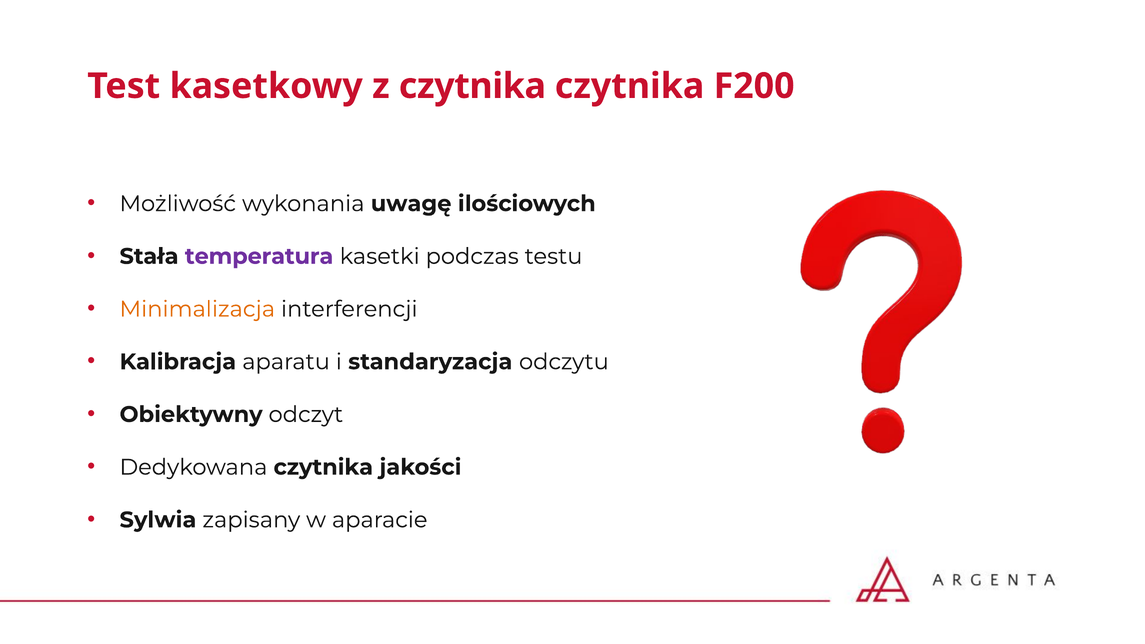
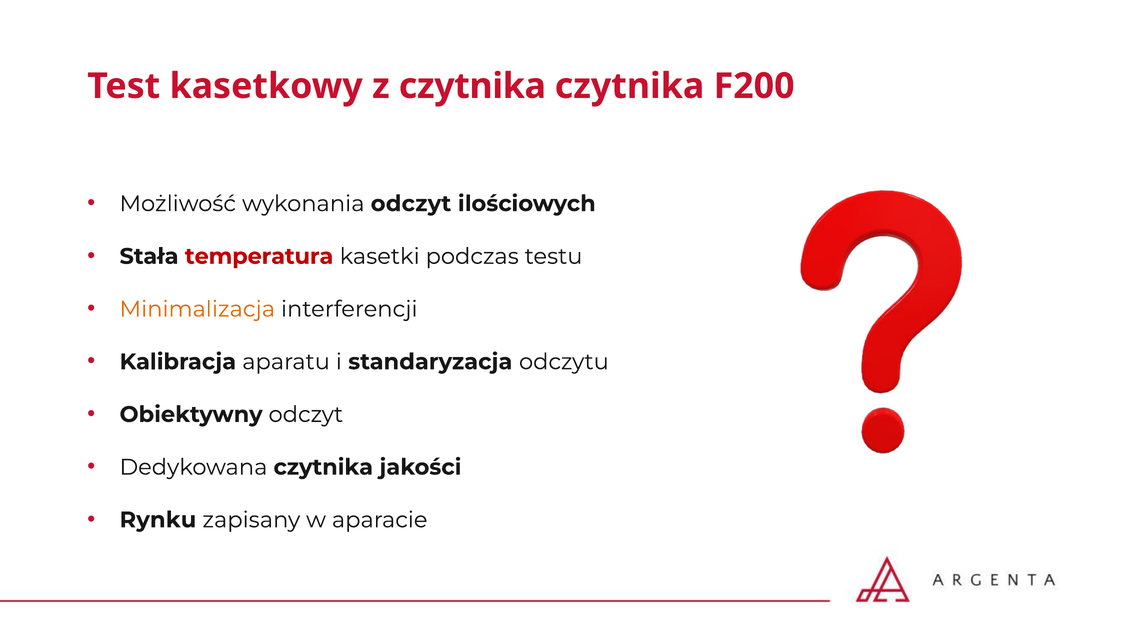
wykonania uwagę: uwagę -> odczyt
temperatura colour: purple -> red
Sylwia: Sylwia -> Rynku
